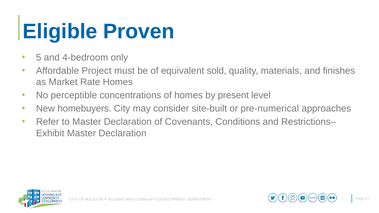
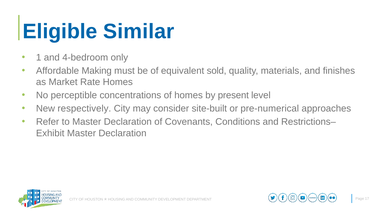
Proven: Proven -> Similar
5: 5 -> 1
Project: Project -> Making
homebuyers: homebuyers -> respectively
